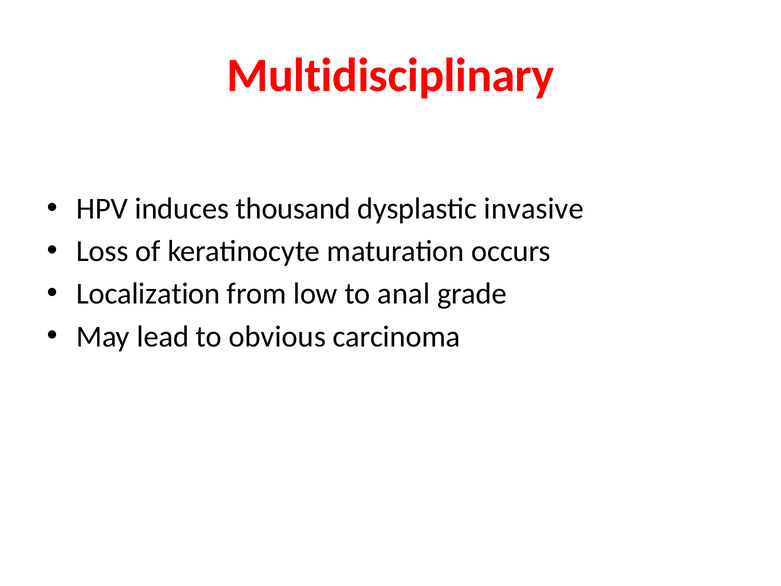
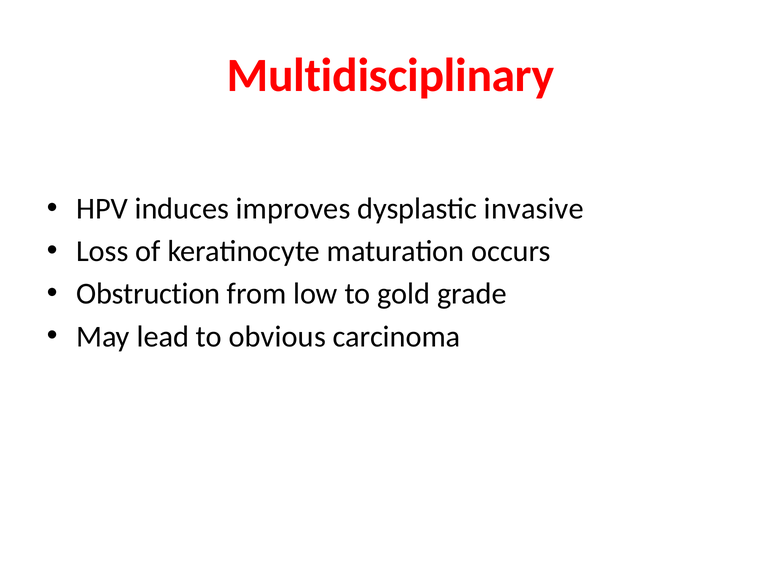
thousand: thousand -> improves
Localization: Localization -> Obstruction
anal: anal -> gold
